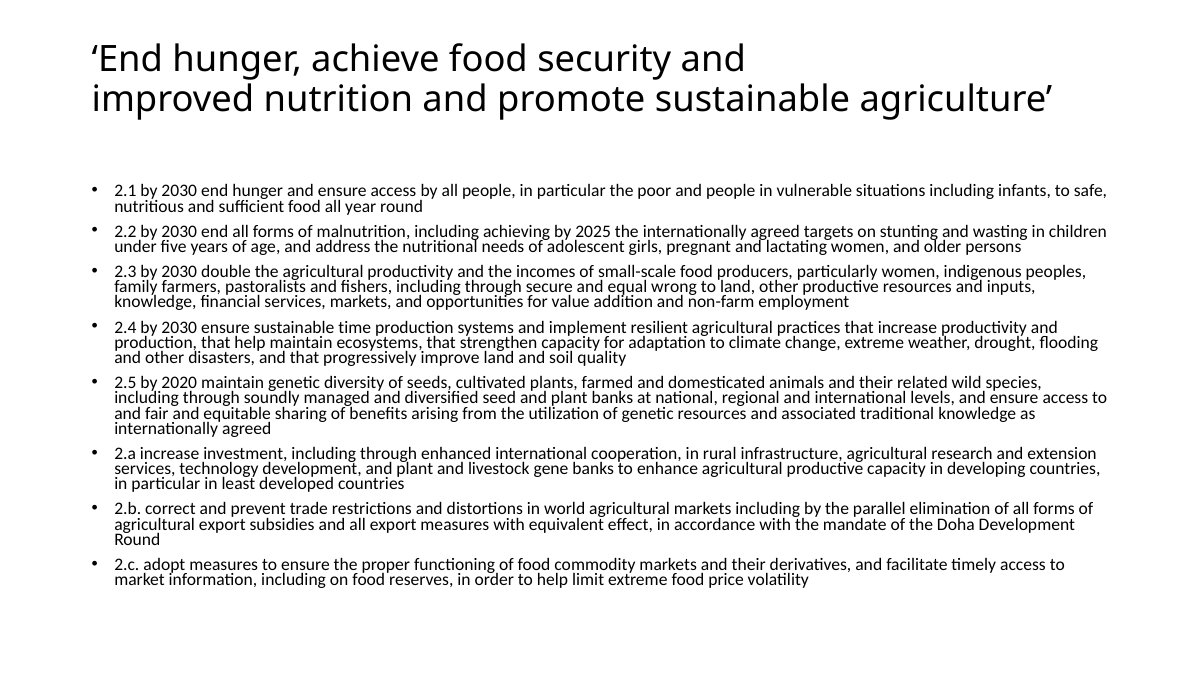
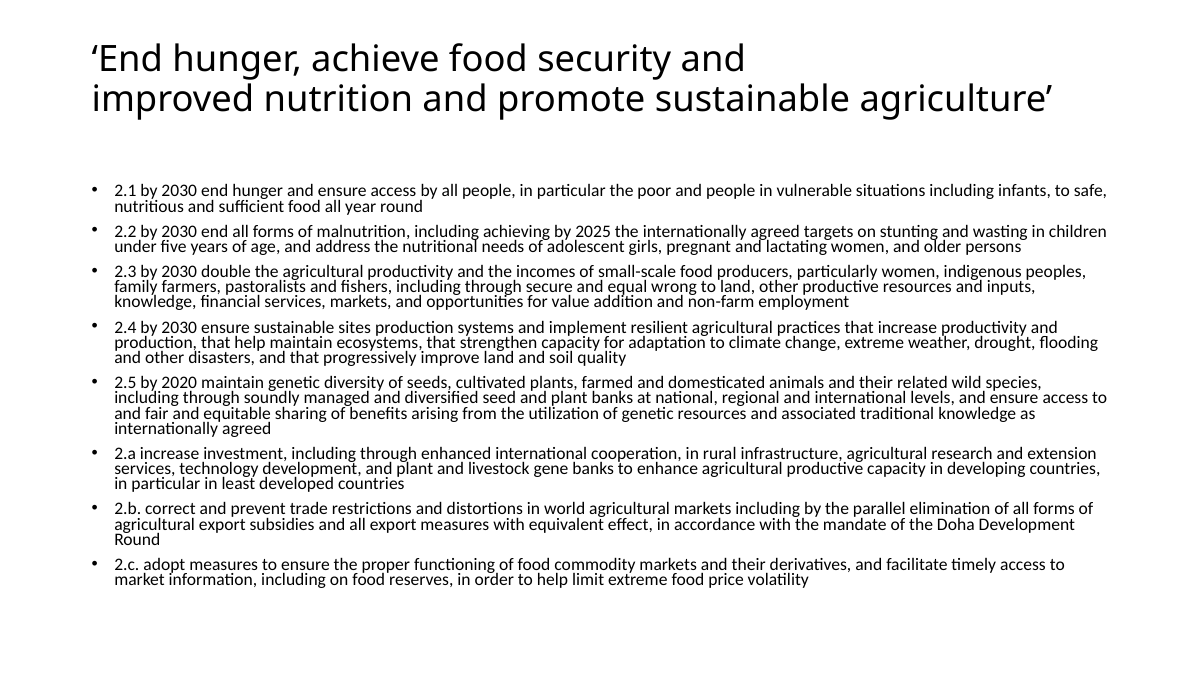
time: time -> sites
